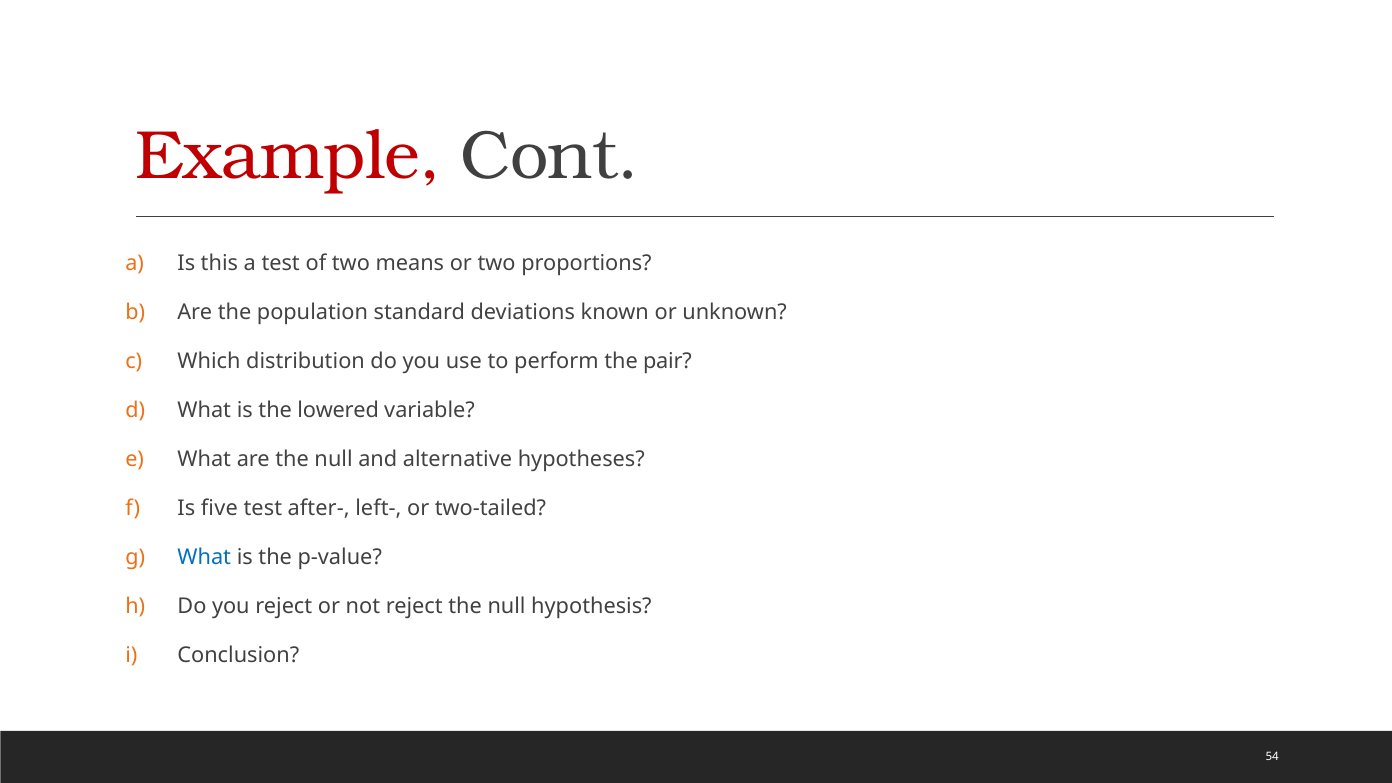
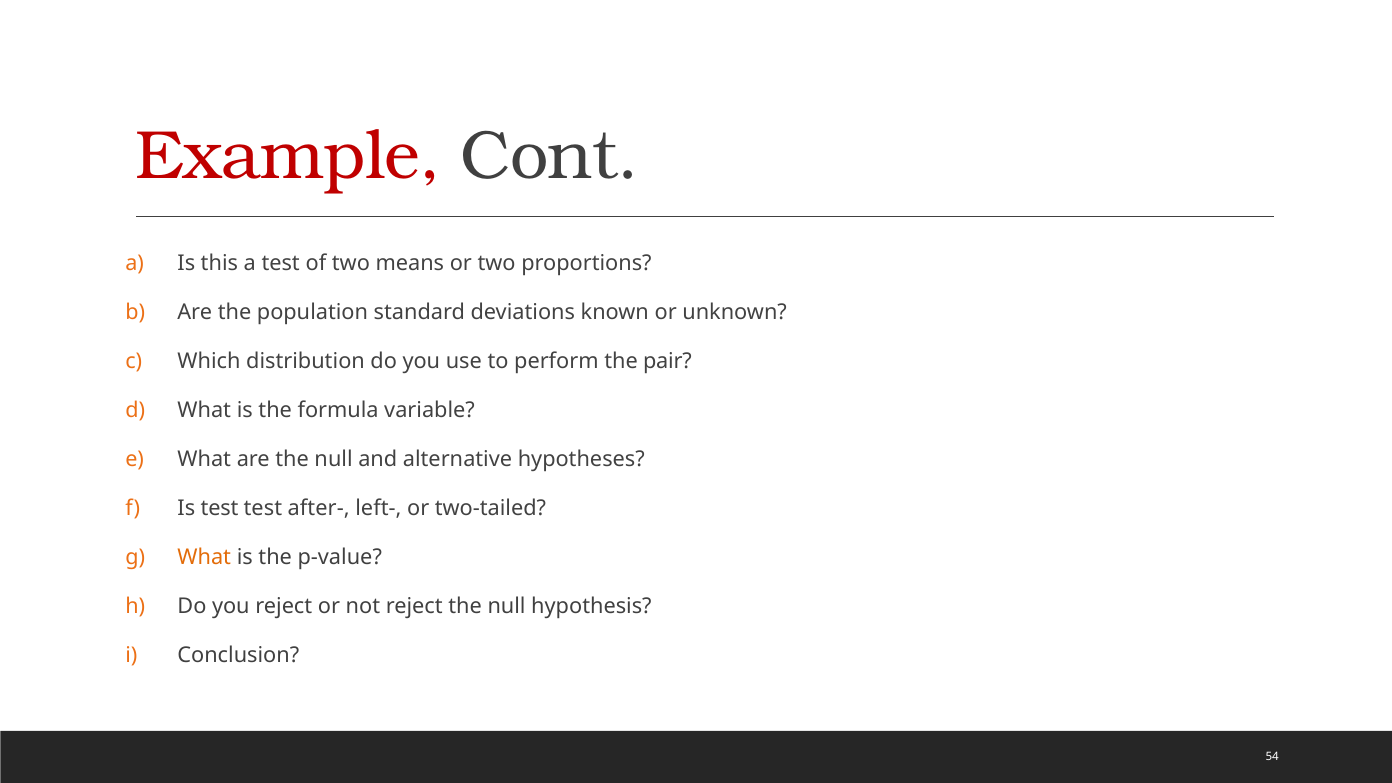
lowered: lowered -> formula
Is five: five -> test
What at (204, 557) colour: blue -> orange
